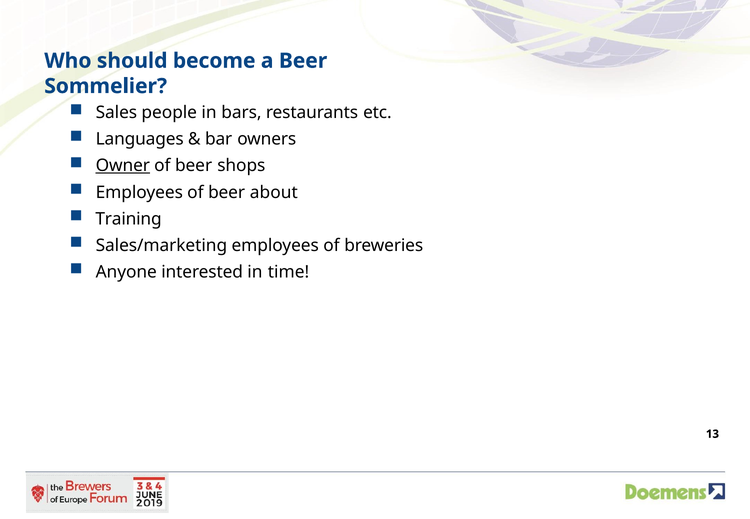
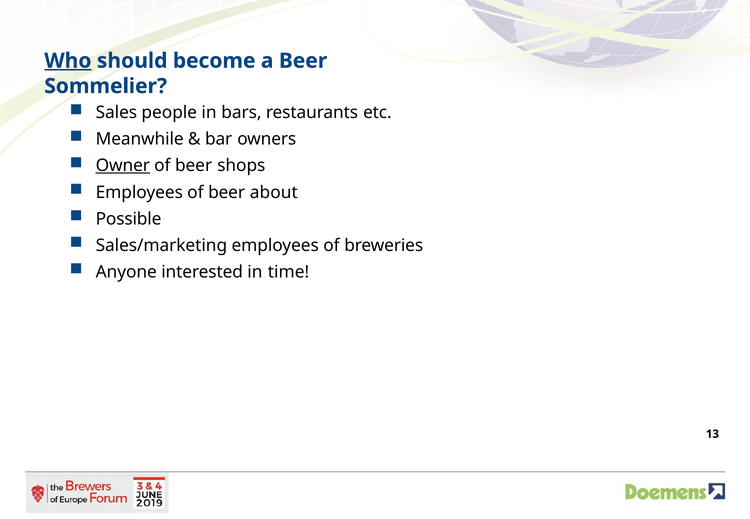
Who underline: none -> present
Languages: Languages -> Meanwhile
Training: Training -> Possible
